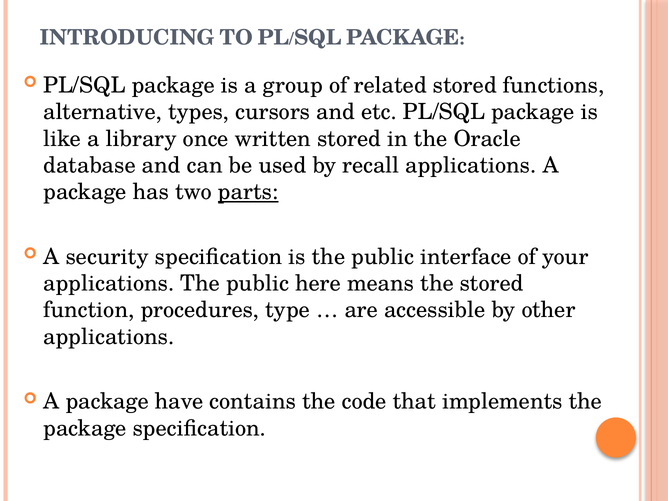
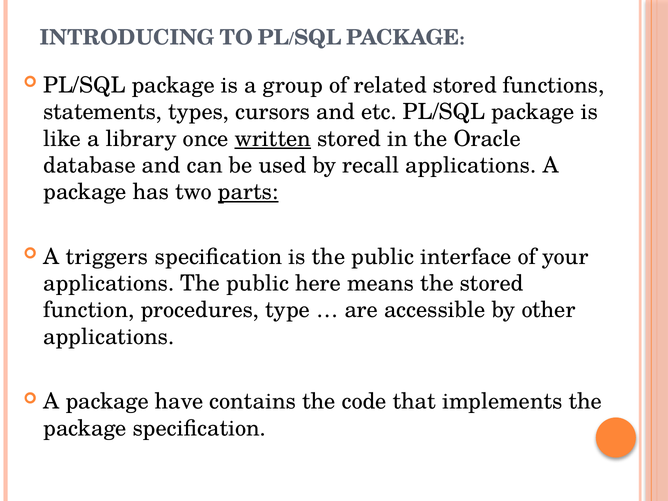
alternative: alternative -> statements
written underline: none -> present
security: security -> triggers
